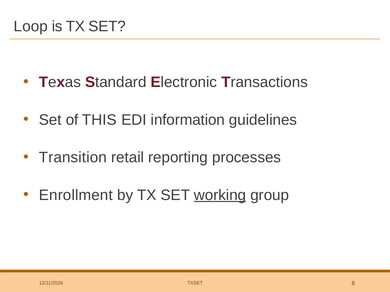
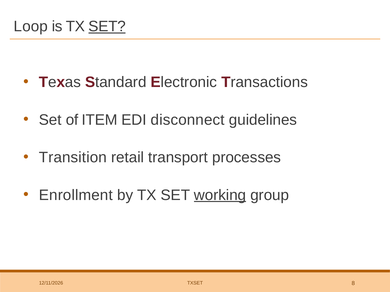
SET at (107, 26) underline: none -> present
THIS: THIS -> ITEM
information: information -> disconnect
reporting: reporting -> transport
